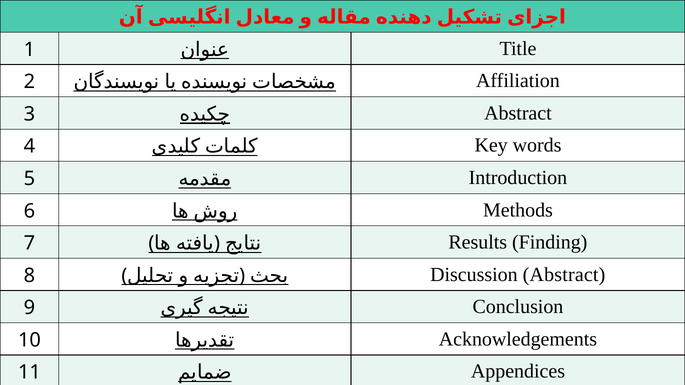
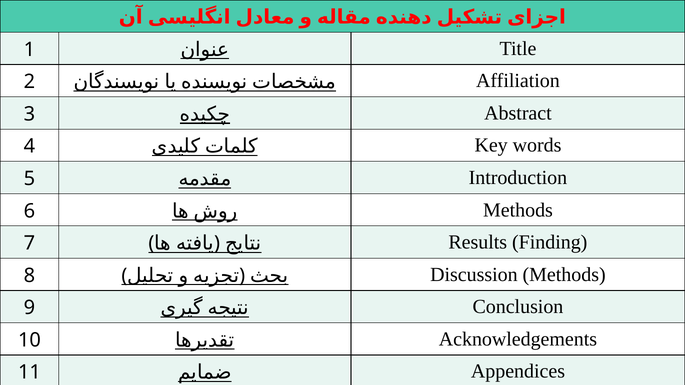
Discussion Abstract: Abstract -> Methods
